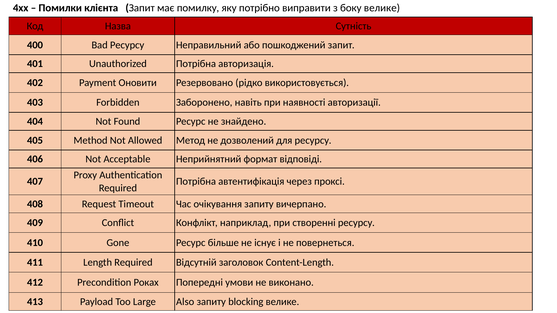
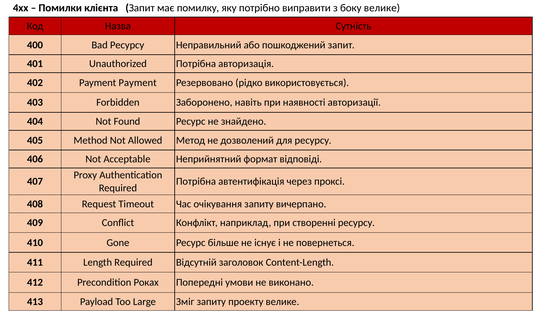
Payment Оновити: Оновити -> Payment
Also: Also -> Зміг
blocking: blocking -> проекту
